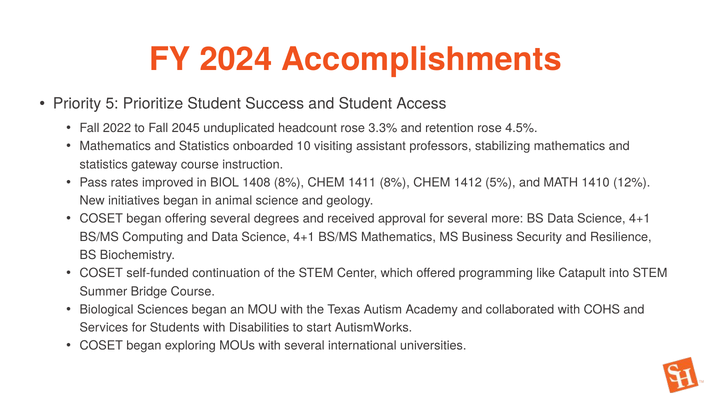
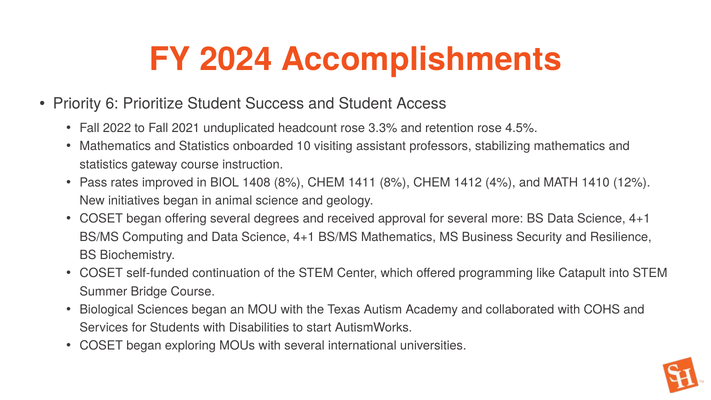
5: 5 -> 6
2045: 2045 -> 2021
5%: 5% -> 4%
